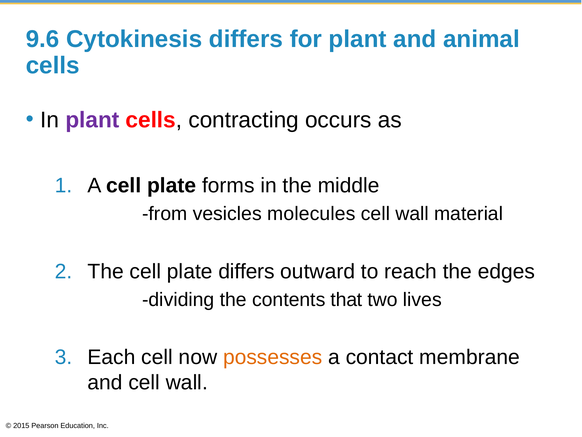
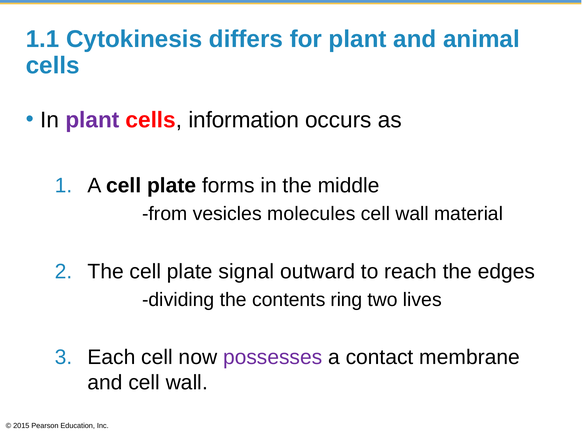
9.6: 9.6 -> 1.1
contracting: contracting -> information
plate differs: differs -> signal
that: that -> ring
possesses colour: orange -> purple
